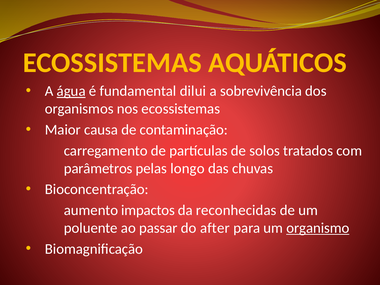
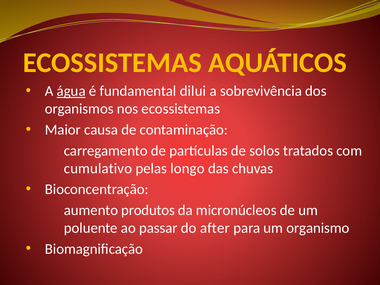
parâmetros: parâmetros -> cumulativo
impactos: impactos -> produtos
reconhecidas: reconhecidas -> micronúcleos
organismo underline: present -> none
